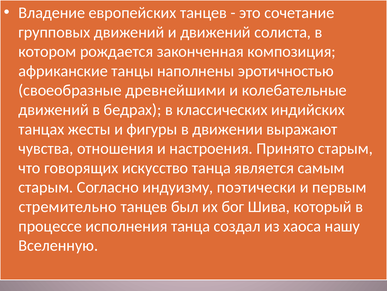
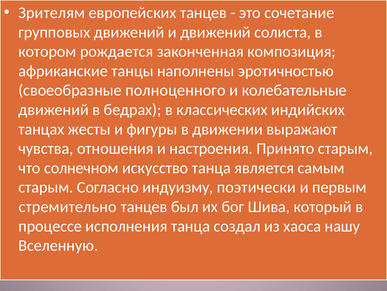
Владение: Владение -> Зрителям
древнейшими: древнейшими -> полноценного
говорящих: говорящих -> солнечном
